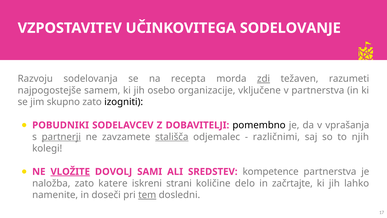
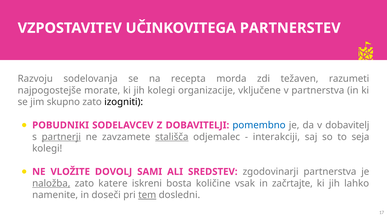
SODELOVANJE: SODELOVANJE -> PARTNERSTEV
zdi underline: present -> none
samem: samem -> morate
jih osebo: osebo -> kolegi
pomembno colour: black -> blue
vprašanja: vprašanja -> dobavitelj
različnimi: različnimi -> interakciji
njih: njih -> seja
VLOŽITE underline: present -> none
kompetence: kompetence -> zgodovinarji
naložba underline: none -> present
strani: strani -> bosta
delo: delo -> vsak
